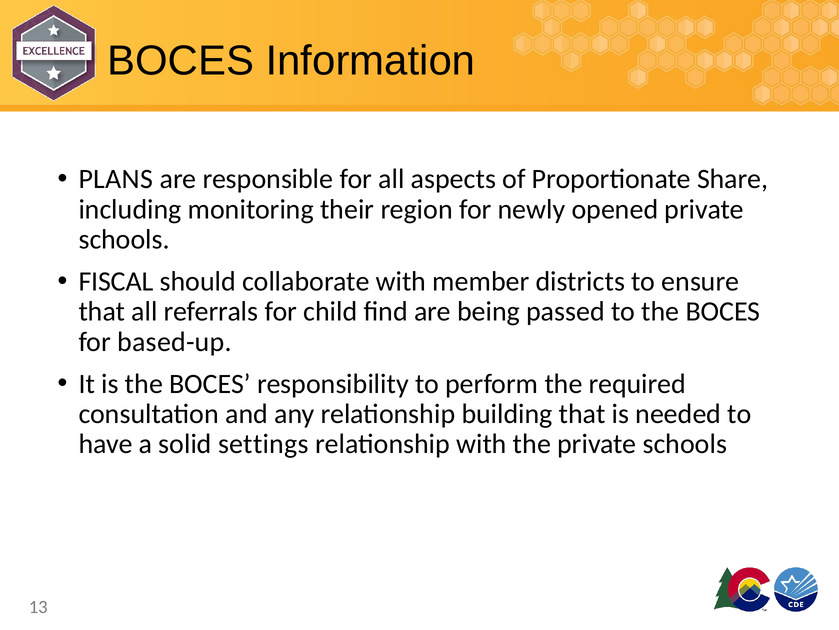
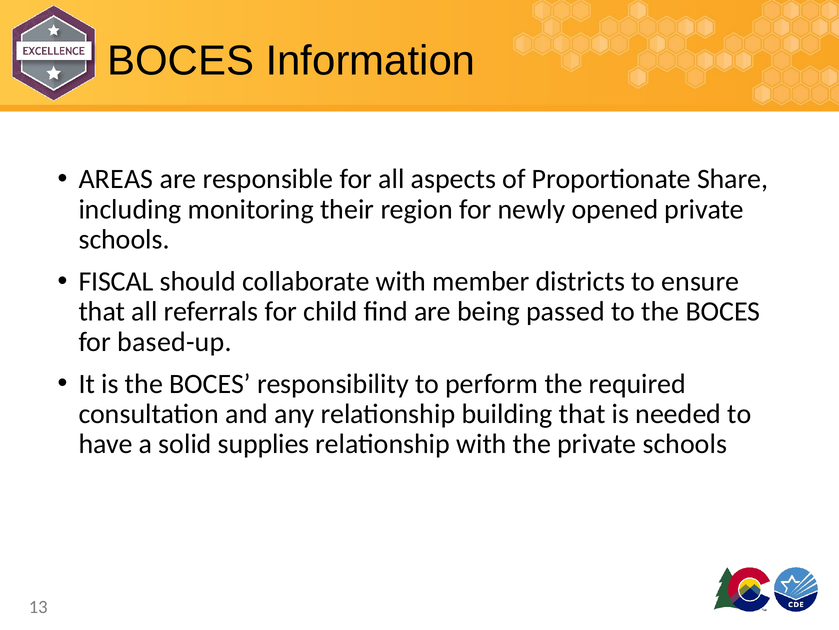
PLANS: PLANS -> AREAS
settings: settings -> supplies
